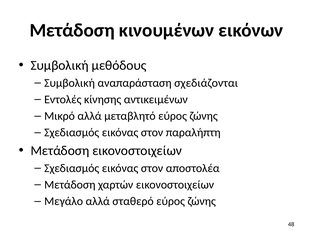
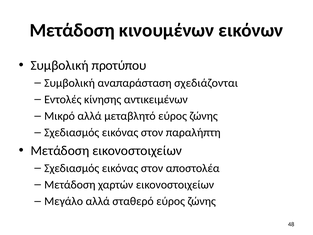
μεθόδους: μεθόδους -> προτύπου
